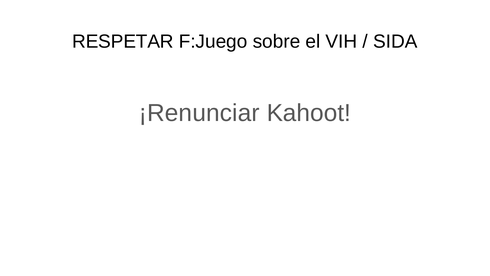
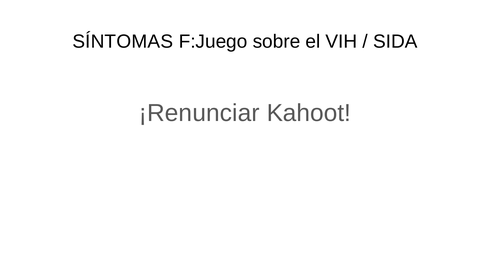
RESPETAR: RESPETAR -> SÍNTOMAS
